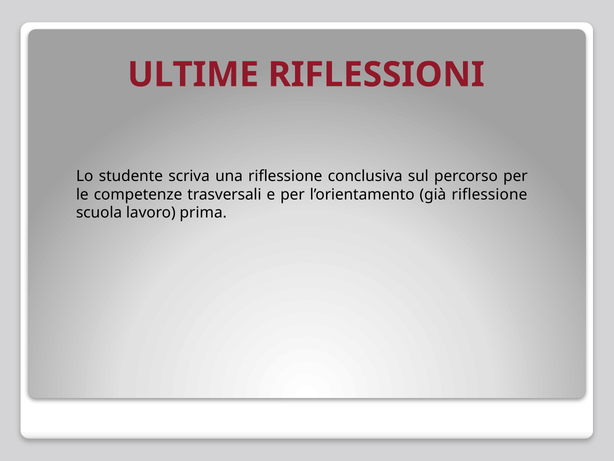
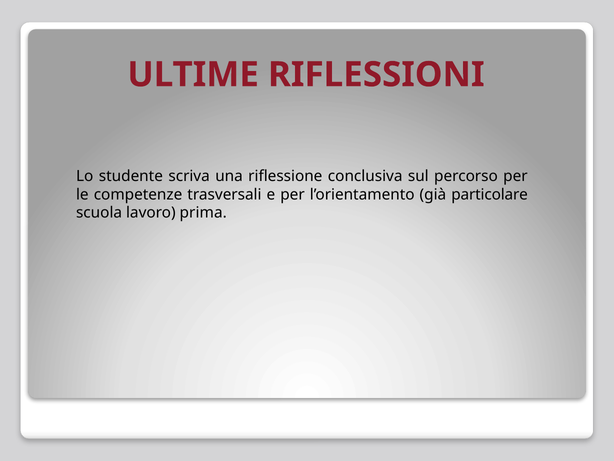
già riflessione: riflessione -> particolare
